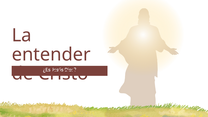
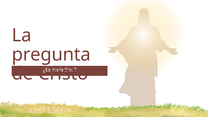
entender: entender -> pregunta
